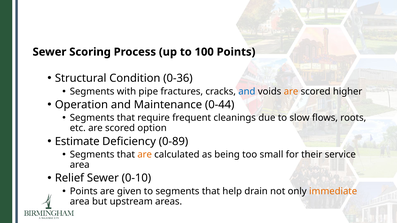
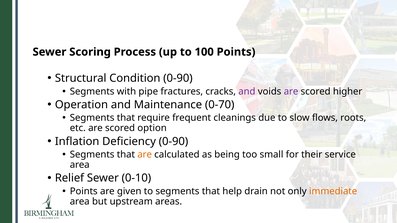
Condition 0-36: 0-36 -> 0-90
and at (247, 92) colour: blue -> purple
are at (291, 92) colour: orange -> purple
0-44: 0-44 -> 0-70
Estimate: Estimate -> Inflation
Deficiency 0-89: 0-89 -> 0-90
